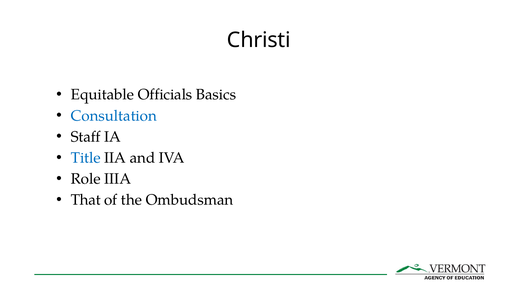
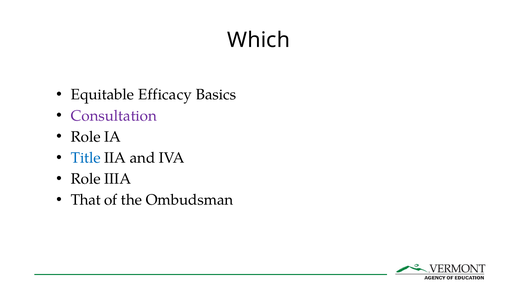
Christi: Christi -> Which
Officials: Officials -> Efficacy
Consultation colour: blue -> purple
Staff at (86, 137): Staff -> Role
